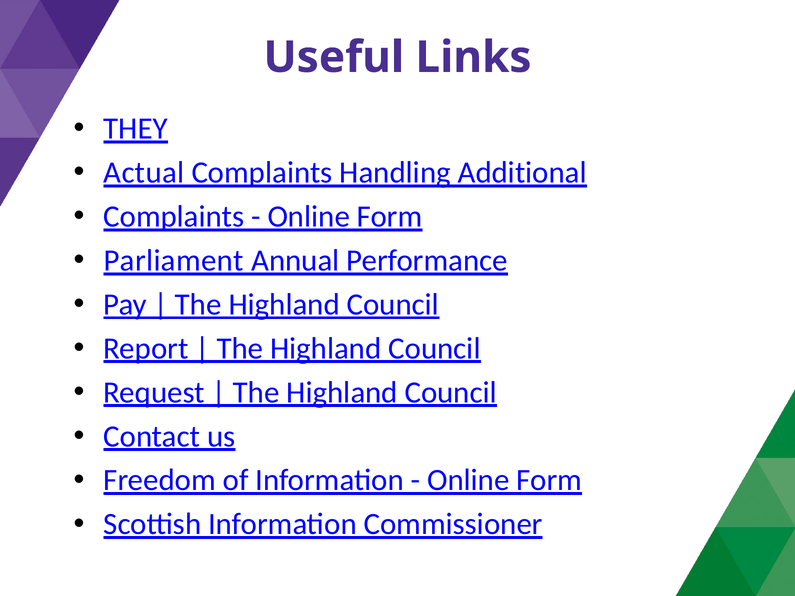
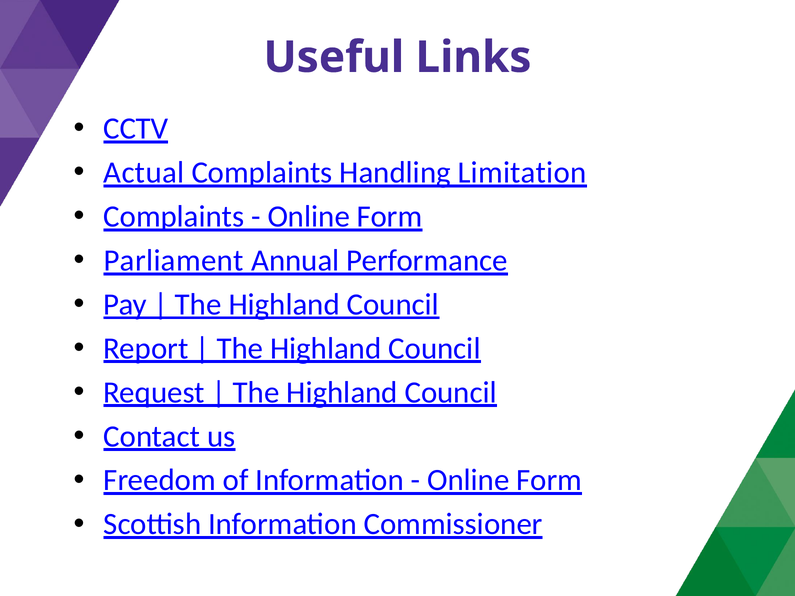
THEY: THEY -> CCTV
Additional: Additional -> Limitation
